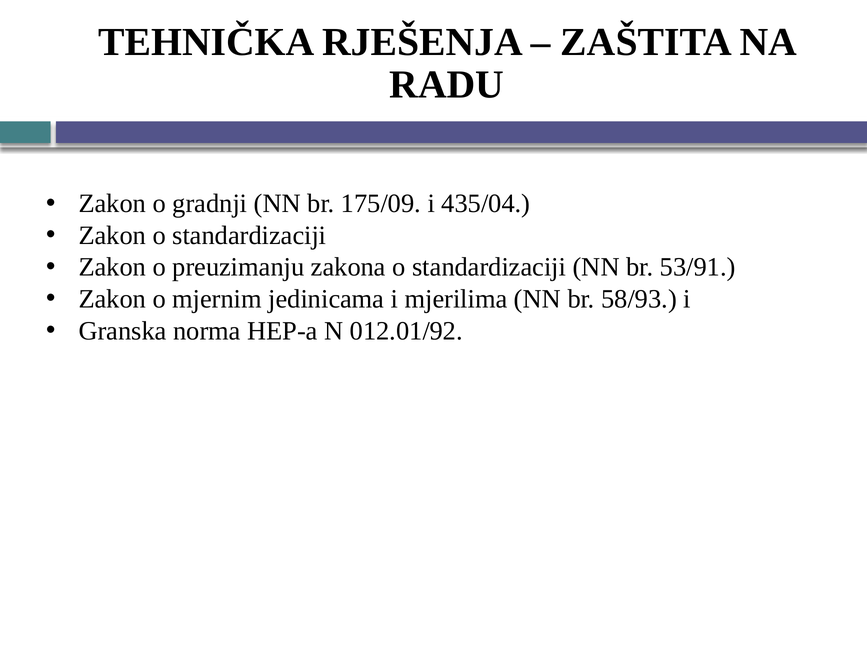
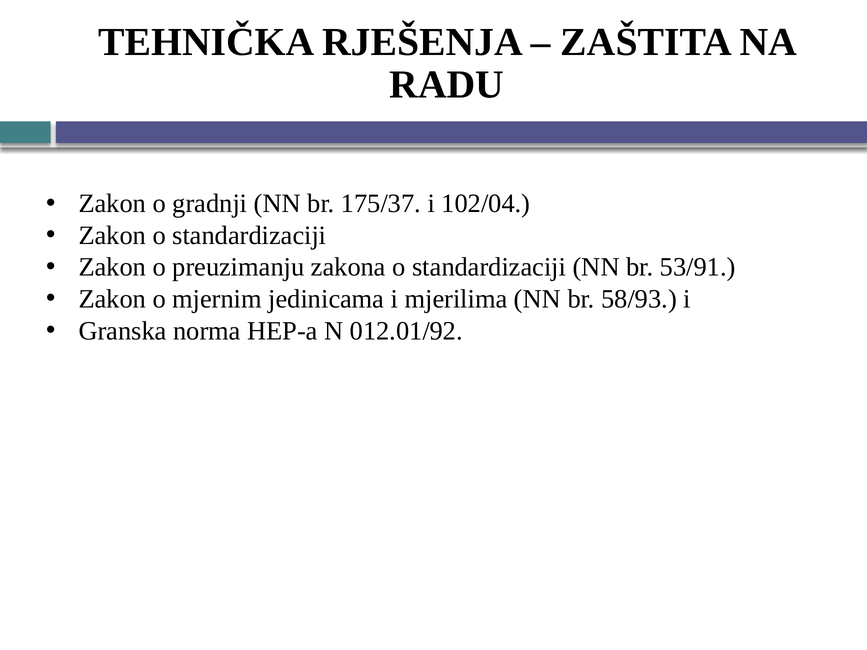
175/09: 175/09 -> 175/37
435/04: 435/04 -> 102/04
